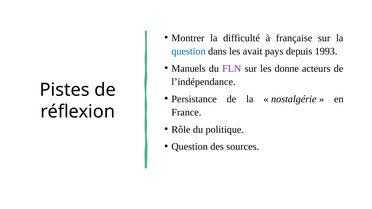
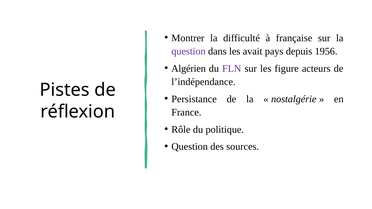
question at (188, 51) colour: blue -> purple
1993: 1993 -> 1956
Manuels: Manuels -> Algérien
donne: donne -> figure
